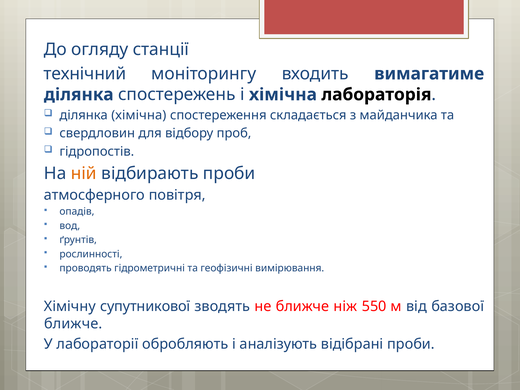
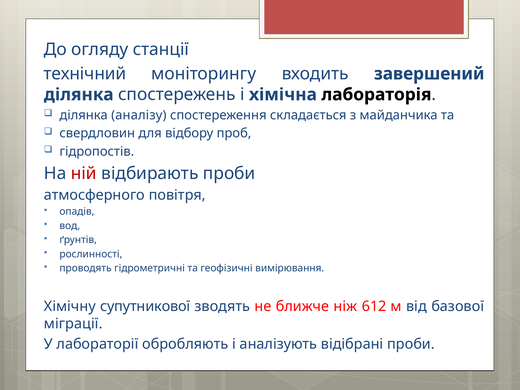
вимагатиме: вимагатиме -> завершений
ділянка хімічна: хімічна -> аналізу
ній colour: orange -> red
550: 550 -> 612
ближче at (73, 324): ближче -> міграції
